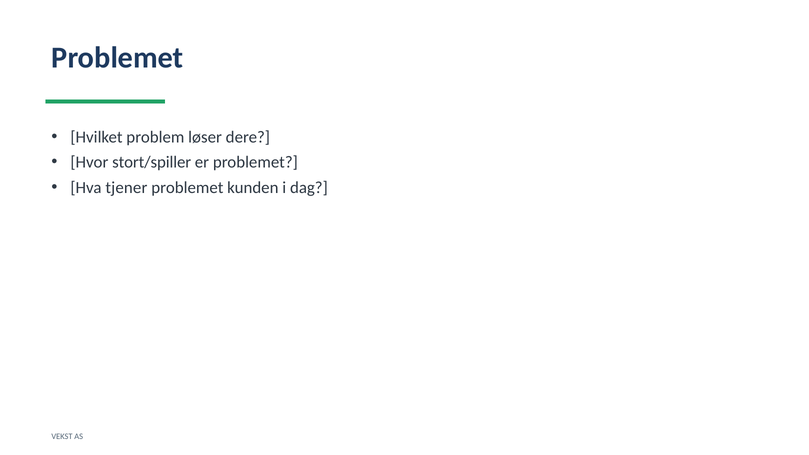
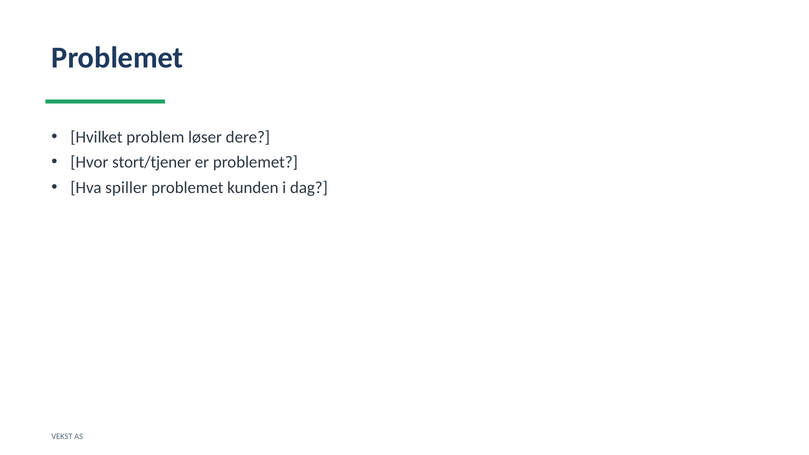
stort/spiller: stort/spiller -> stort/tjener
tjener: tjener -> spiller
